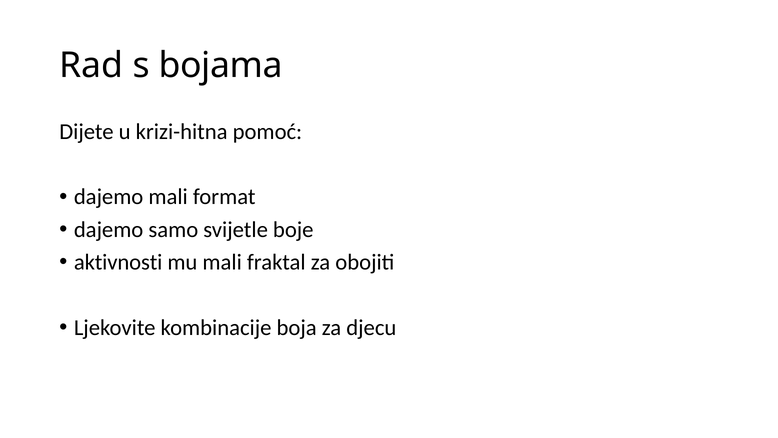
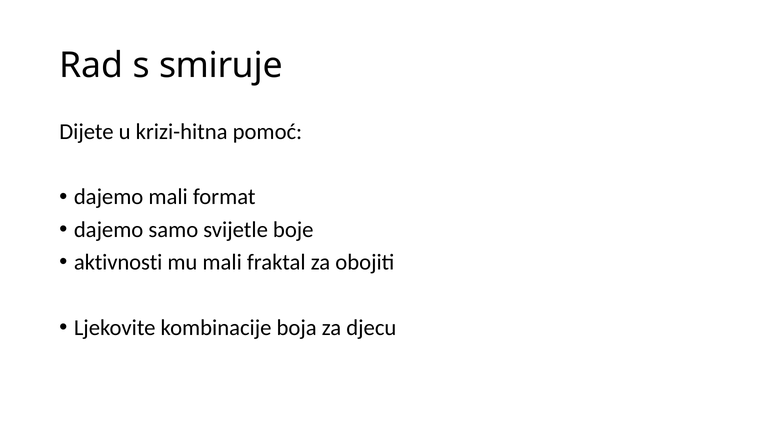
bojama: bojama -> smiruje
